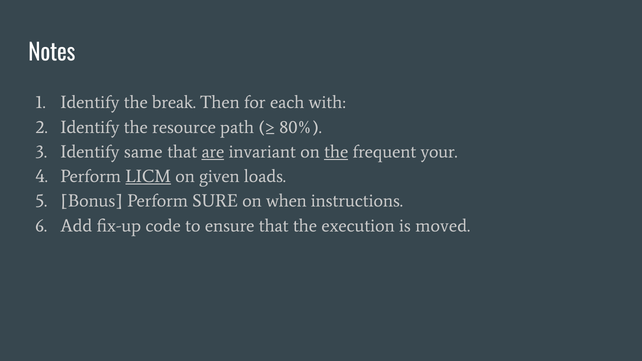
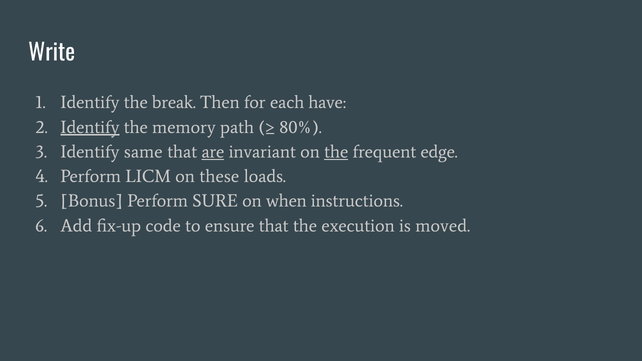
Notes: Notes -> Write
with: with -> have
Identify at (90, 127) underline: none -> present
resource: resource -> memory
your: your -> edge
LICM underline: present -> none
given: given -> these
